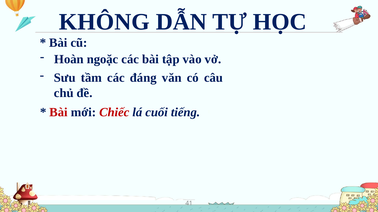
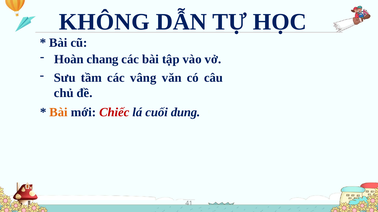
ngoặc: ngoặc -> chang
đáng: đáng -> vâng
Bài at (59, 113) colour: red -> orange
tiếng: tiếng -> dung
